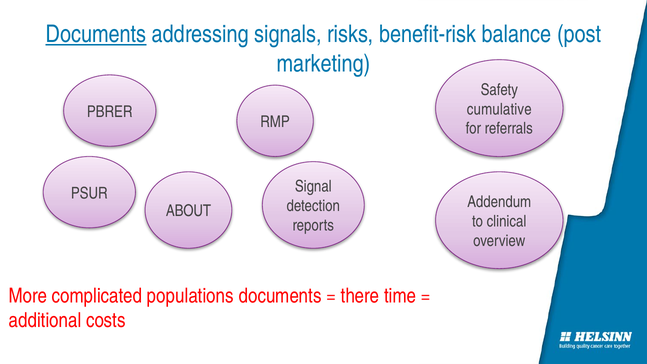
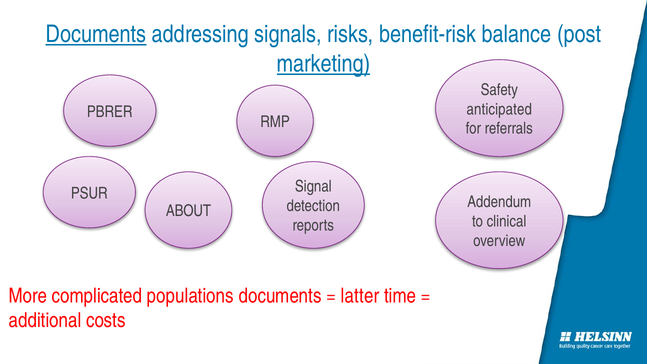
marketing underline: none -> present
cumulative: cumulative -> anticipated
there: there -> latter
